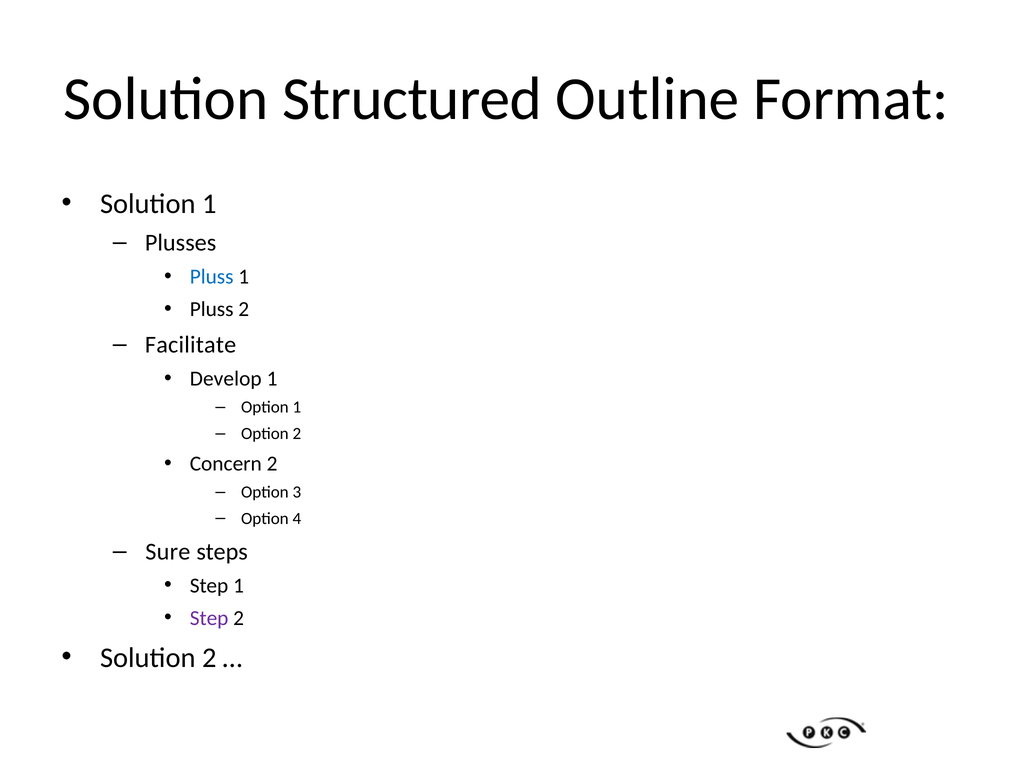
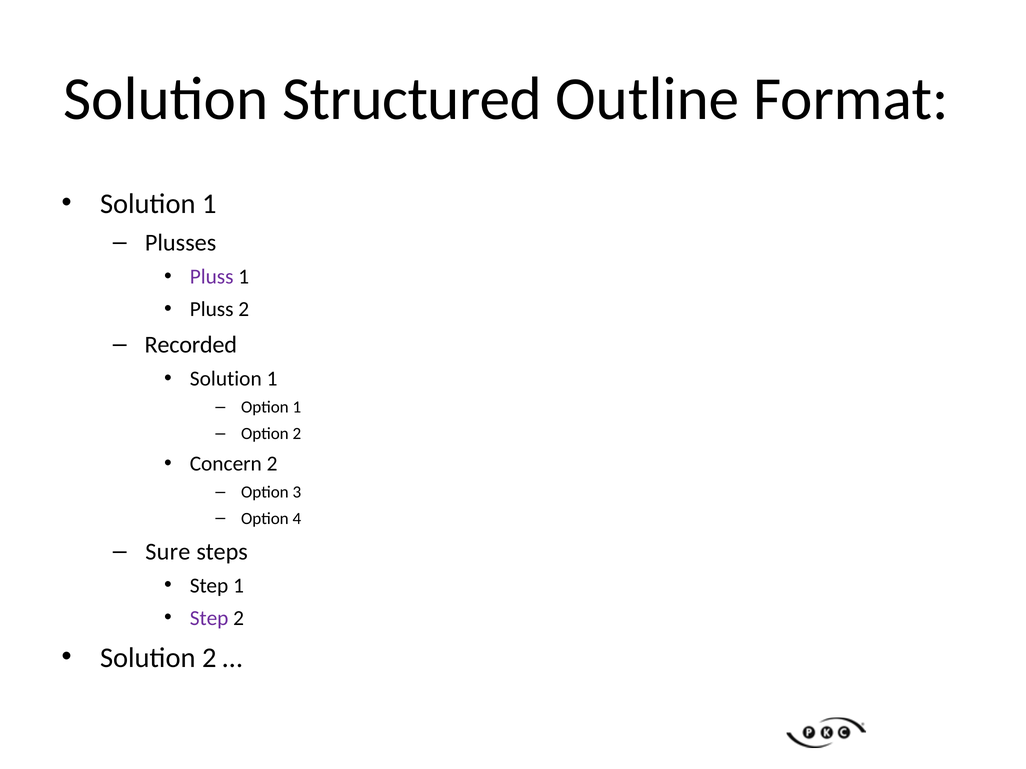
Pluss at (212, 277) colour: blue -> purple
Facilitate: Facilitate -> Recorded
Develop at (226, 379): Develop -> Solution
